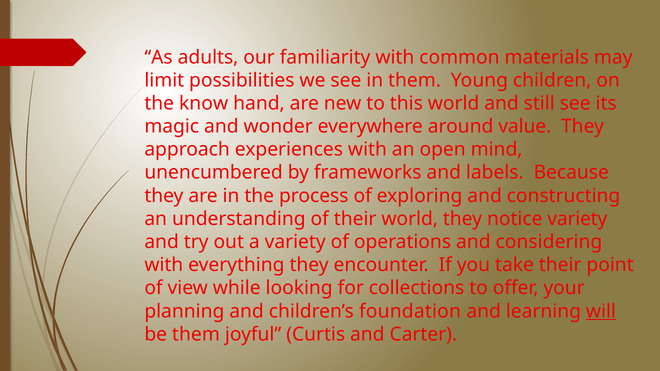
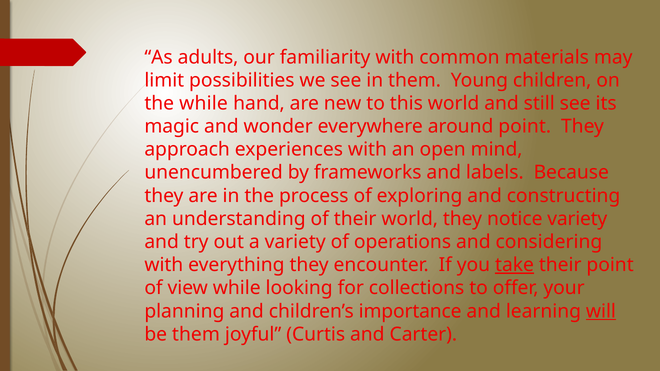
the know: know -> while
around value: value -> point
take underline: none -> present
foundation: foundation -> importance
